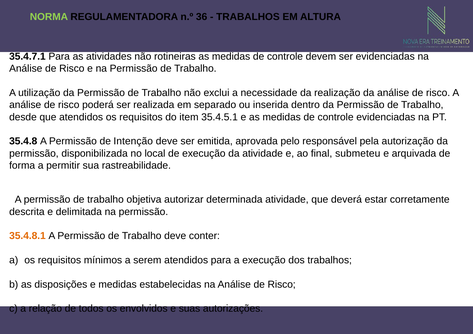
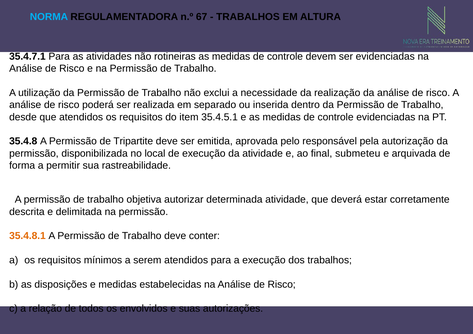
NORMA colour: light green -> light blue
36: 36 -> 67
Intenção: Intenção -> Tripartite
